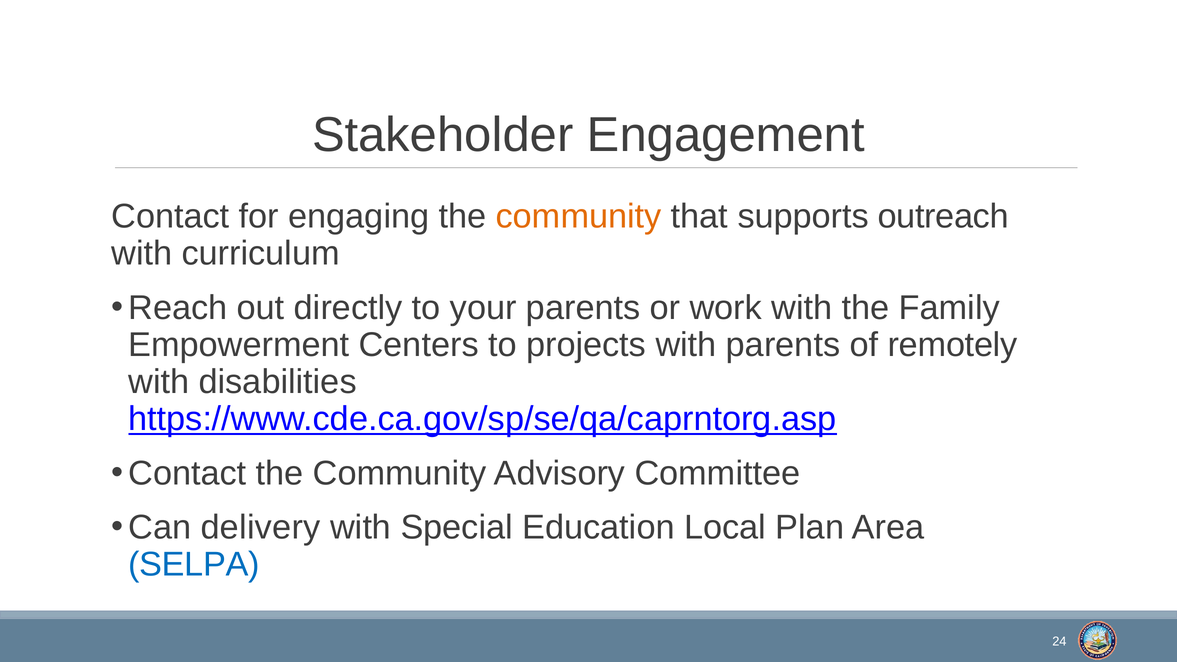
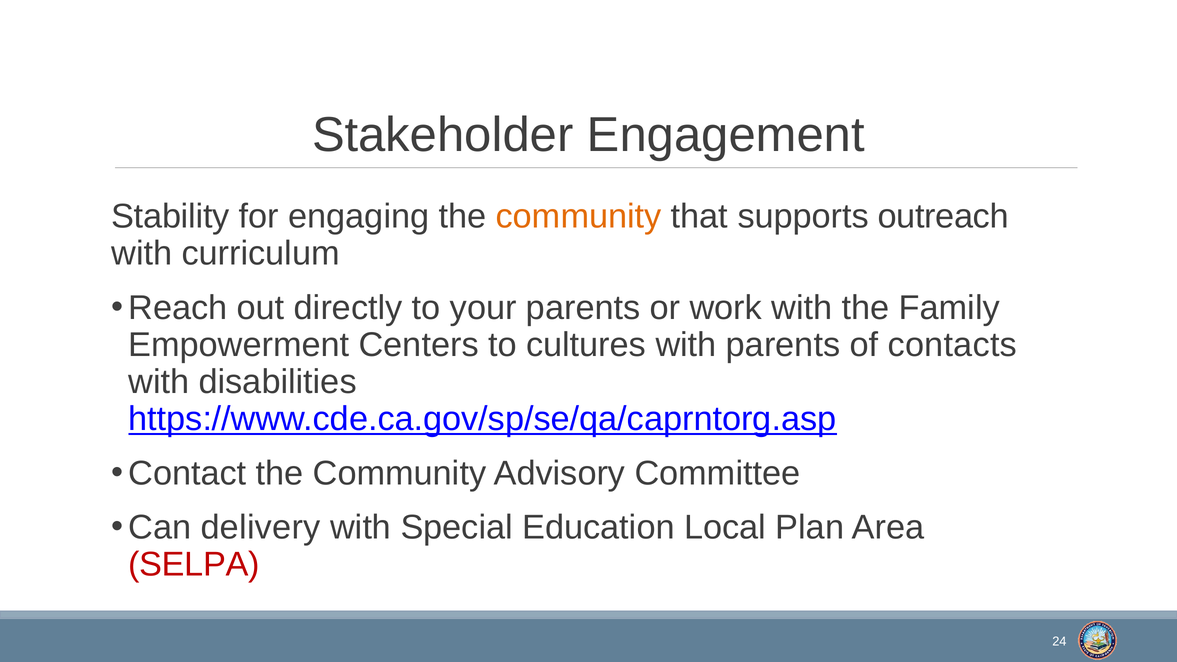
Contact at (170, 216): Contact -> Stability
projects: projects -> cultures
remotely: remotely -> contacts
SELPA colour: blue -> red
